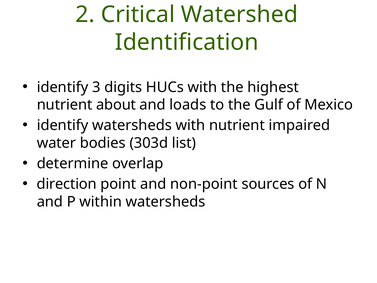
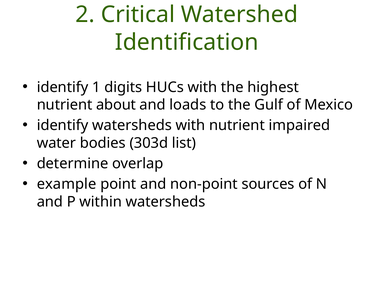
3: 3 -> 1
direction: direction -> example
